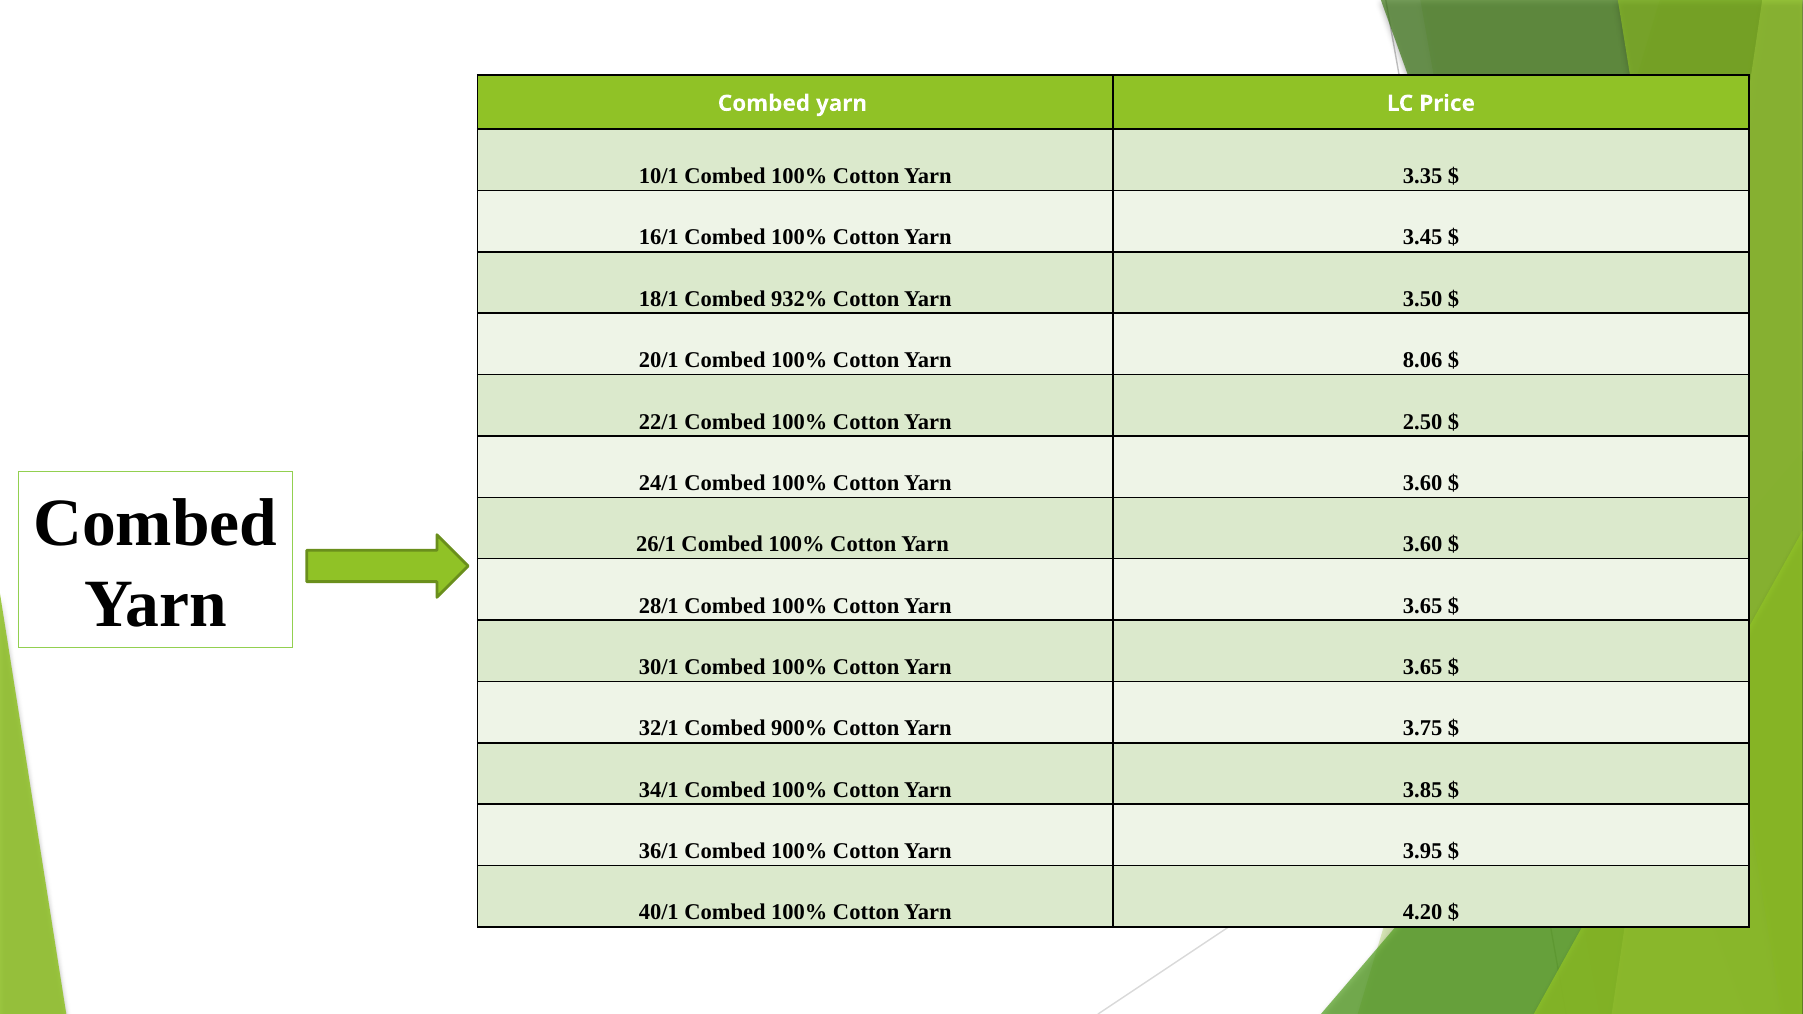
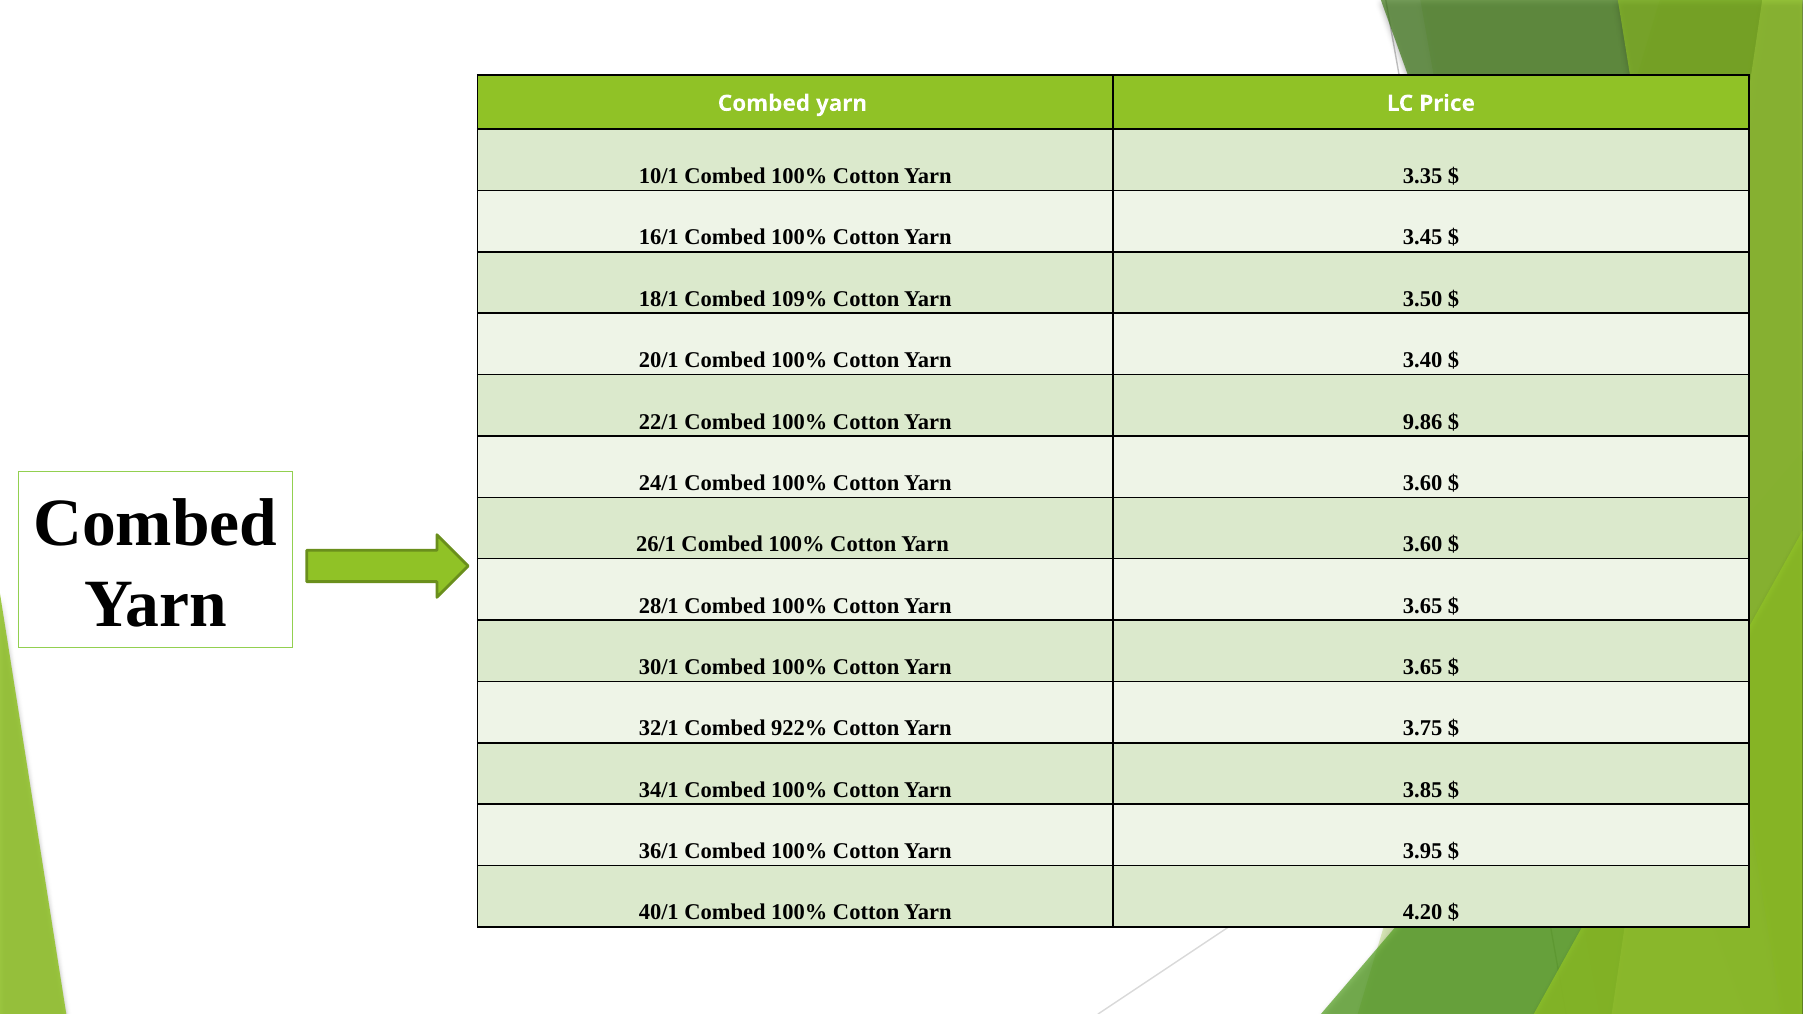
932%: 932% -> 109%
8.06: 8.06 -> 3.40
2.50: 2.50 -> 9.86
900%: 900% -> 922%
